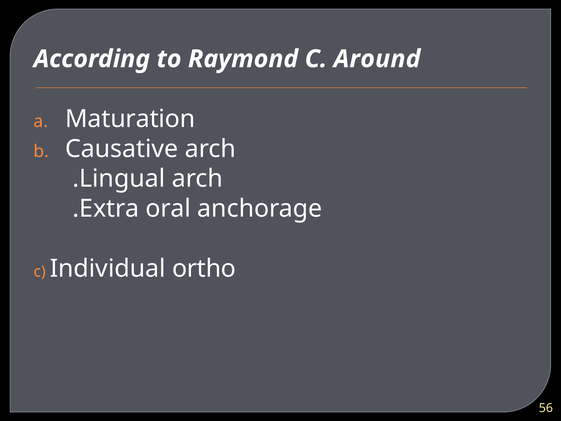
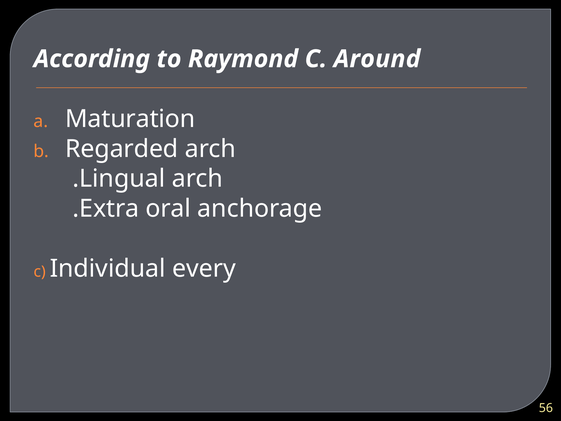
Causative: Causative -> Regarded
ortho: ortho -> every
